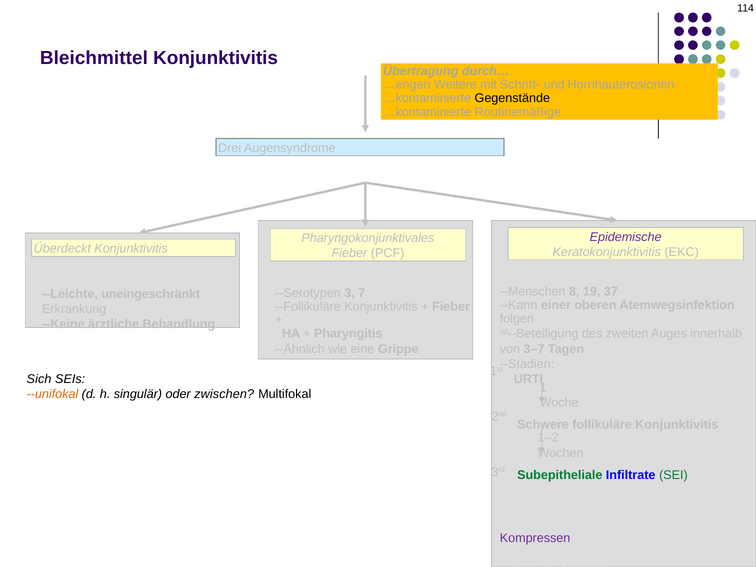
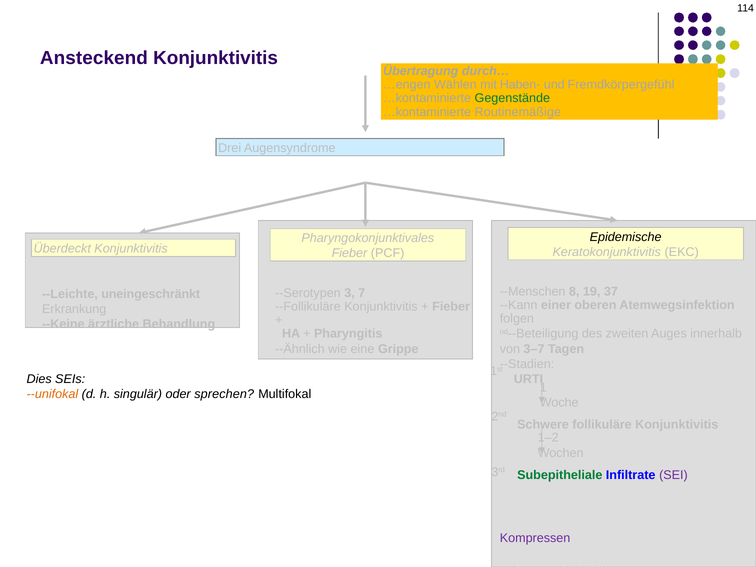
Bleichmittel: Bleichmittel -> Ansteckend
Weitere: Weitere -> Wählen
Schritt-: Schritt- -> Haben-
Hornhauterosionen: Hornhauterosionen -> Fremdkörpergefühl
Gegenstände colour: black -> green
Epidemische colour: purple -> black
Sich: Sich -> Dies
zwischen: zwischen -> sprechen
SEI colour: green -> purple
